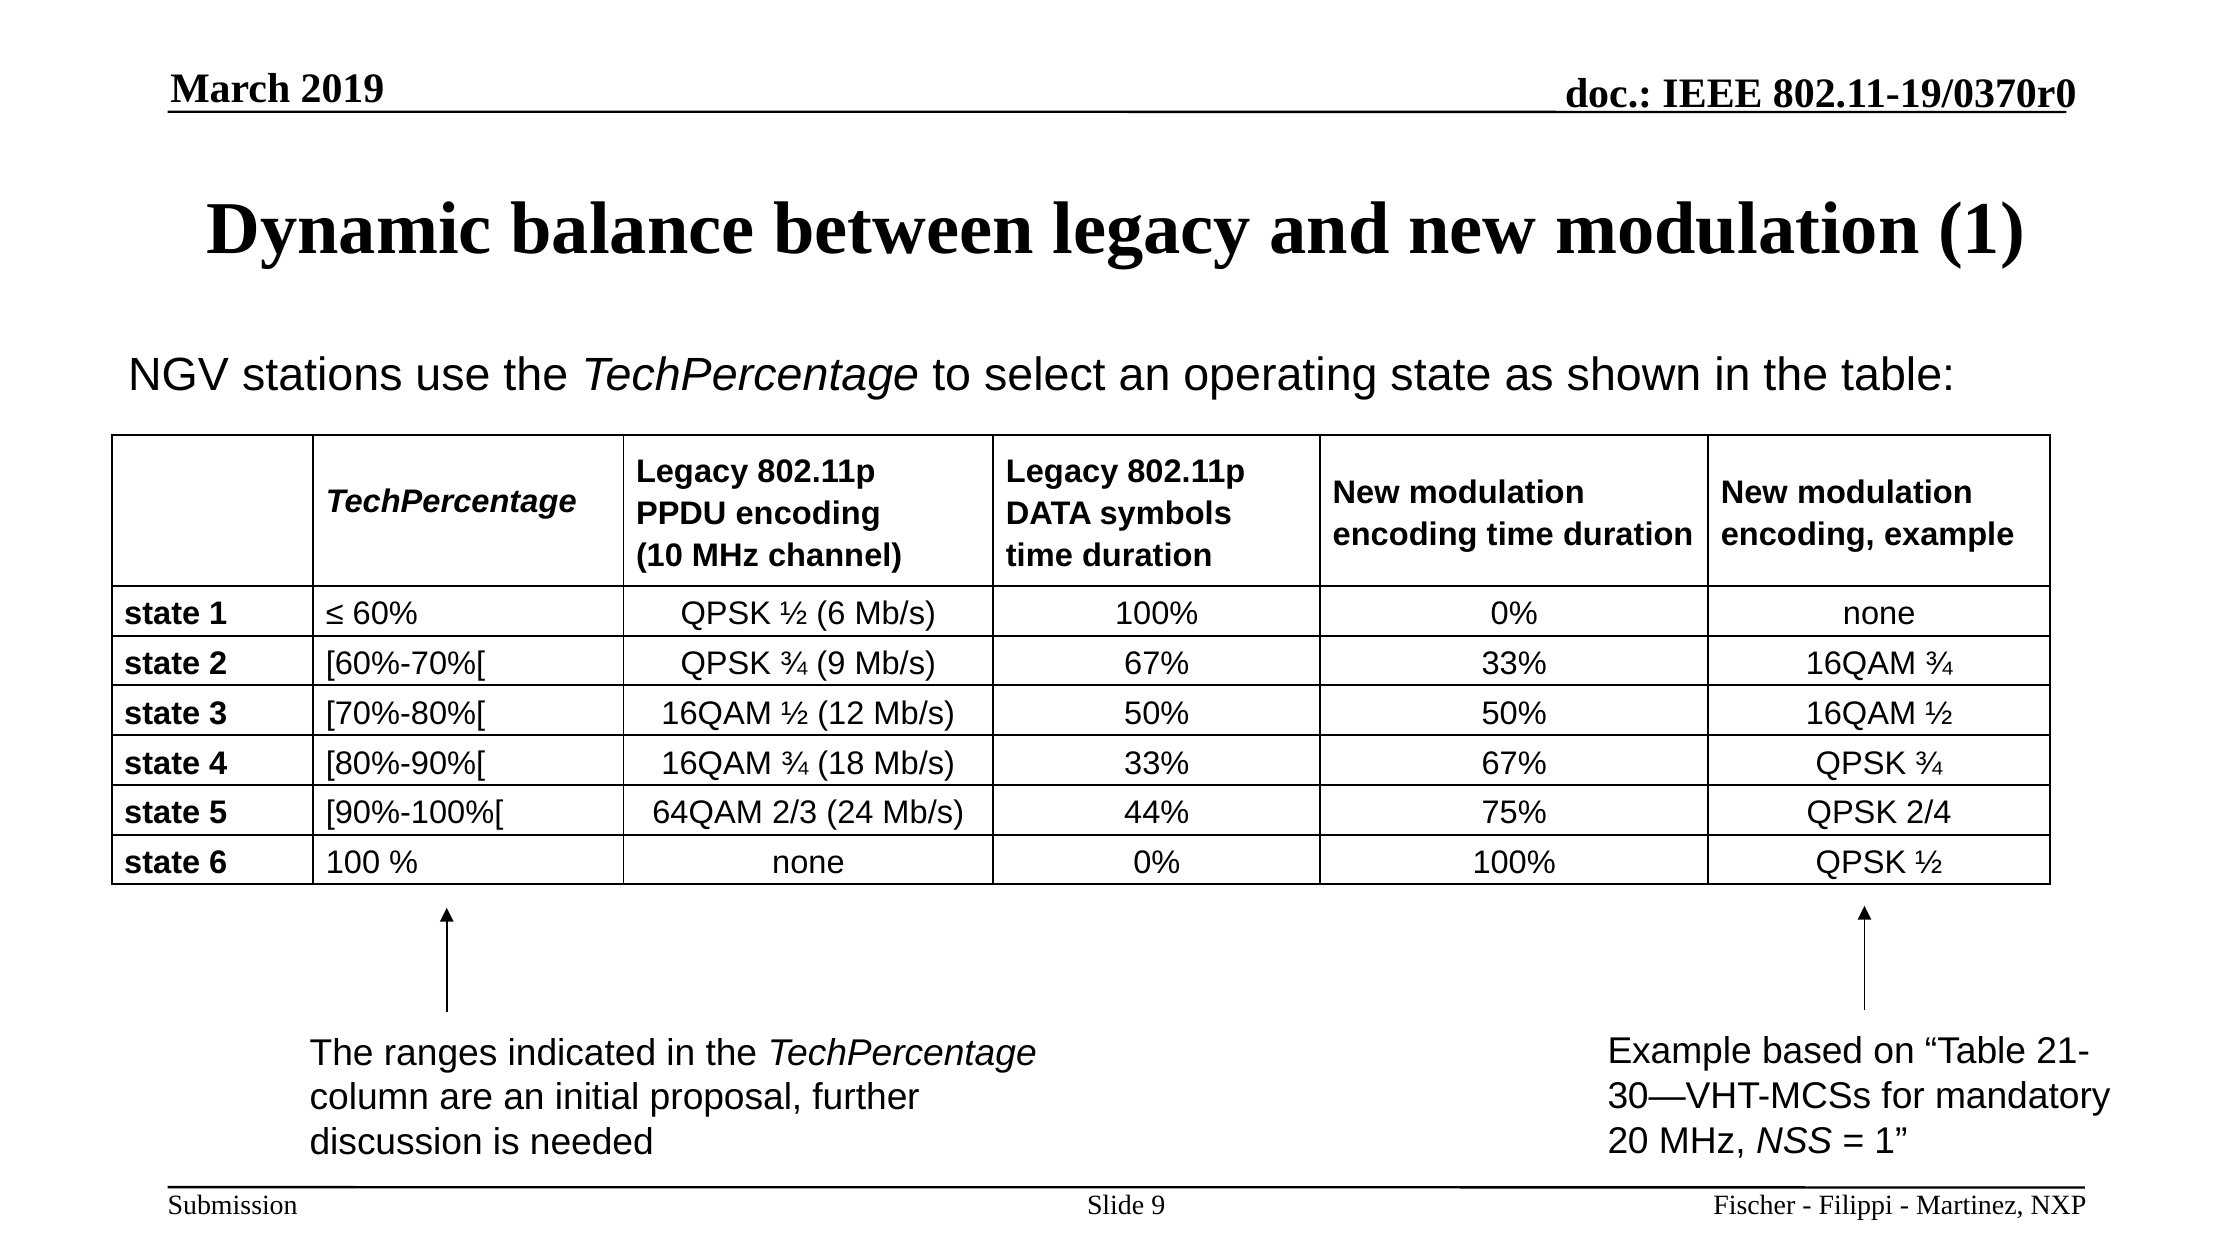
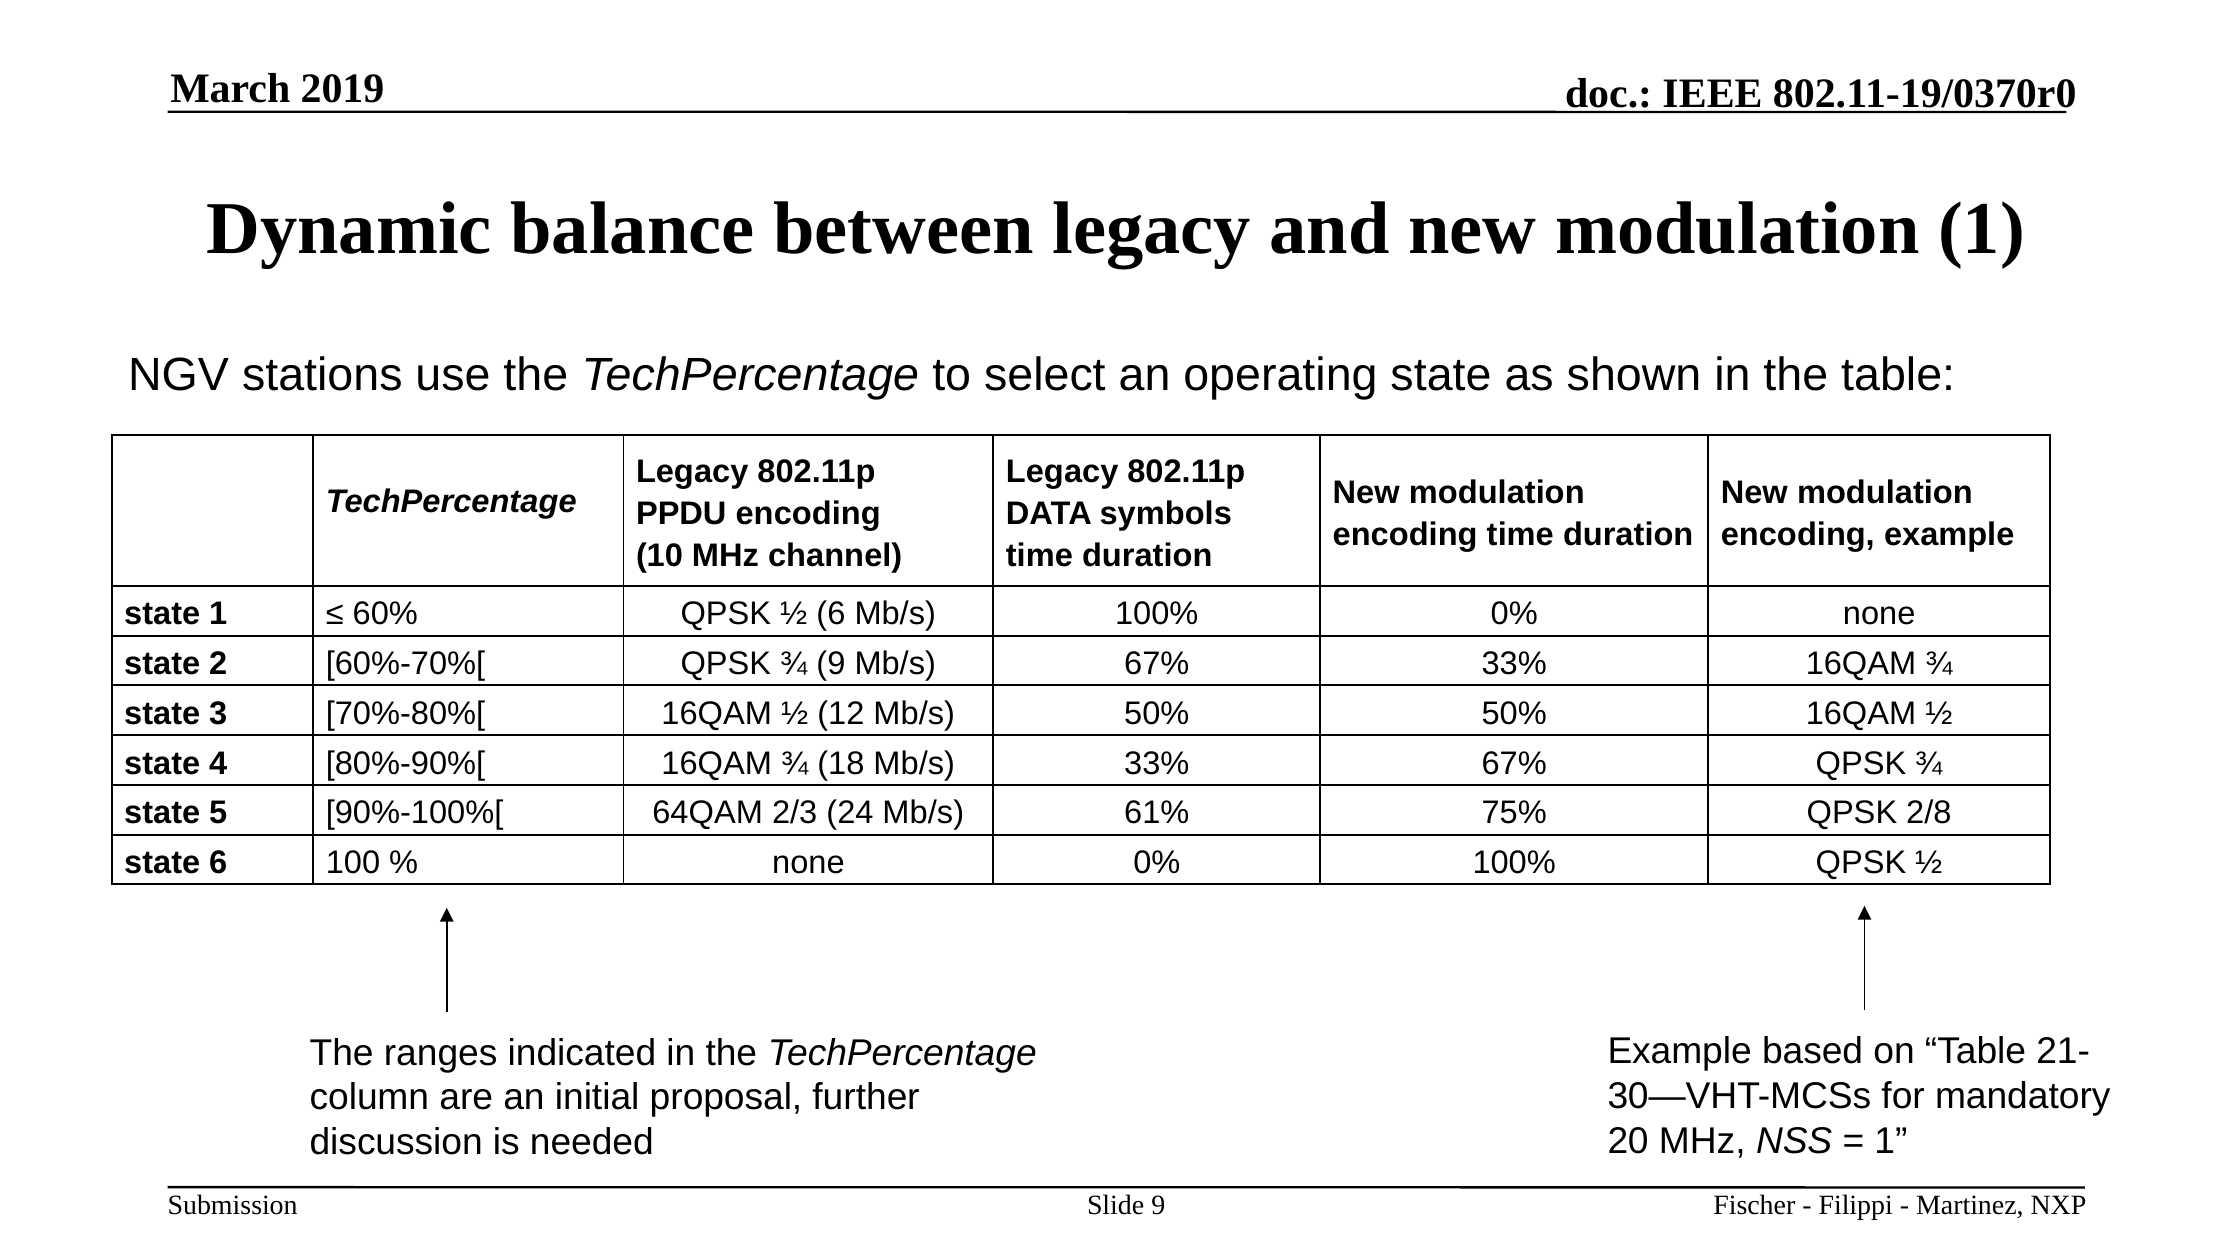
44%: 44% -> 61%
2/4: 2/4 -> 2/8
